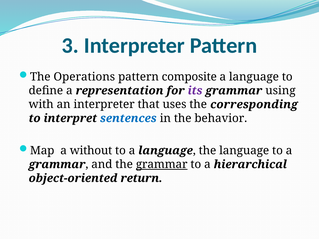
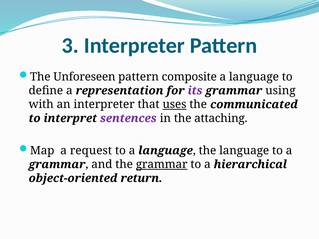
Operations: Operations -> Unforeseen
uses underline: none -> present
corresponding: corresponding -> communicated
sentences colour: blue -> purple
behavior: behavior -> attaching
without: without -> request
